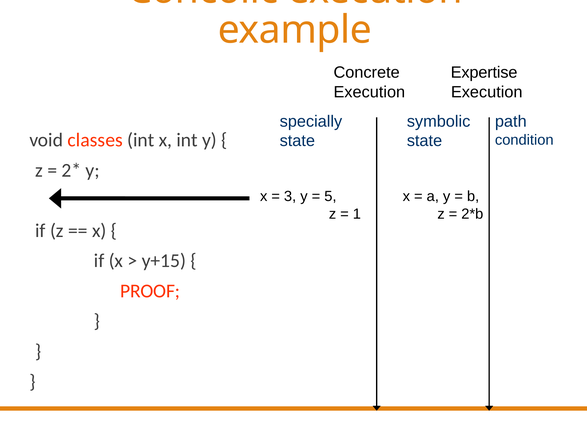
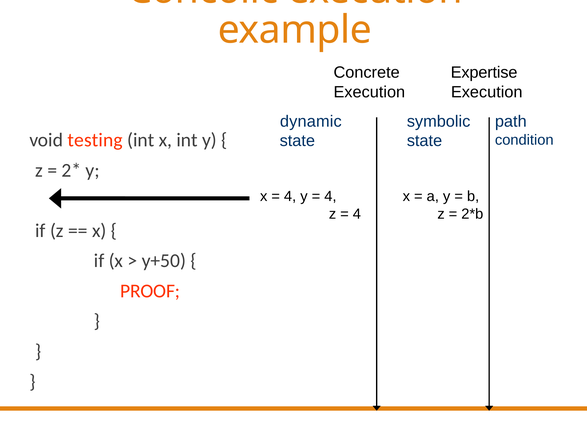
specially: specially -> dynamic
classes: classes -> testing
3 at (290, 197): 3 -> 4
5 at (330, 197): 5 -> 4
1 at (357, 214): 1 -> 4
y+15: y+15 -> y+50
